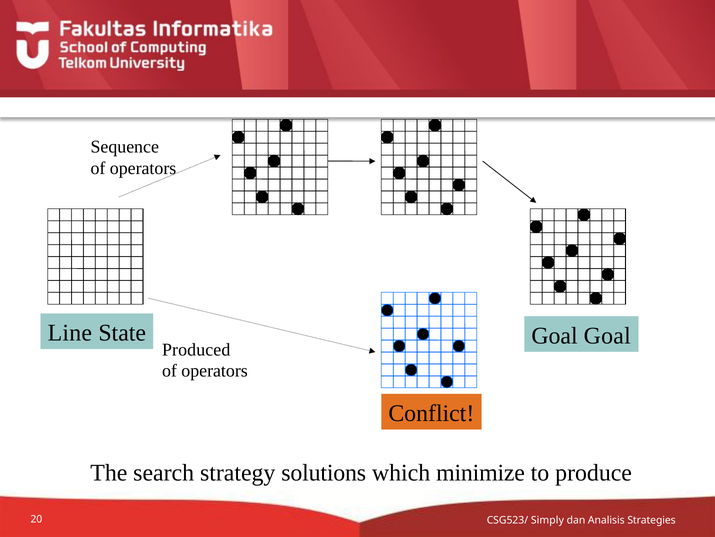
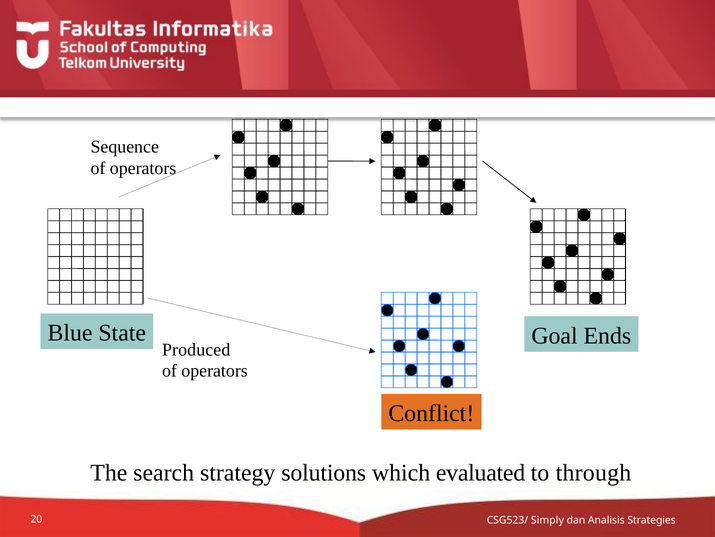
Line: Line -> Blue
Goal Goal: Goal -> Ends
minimize: minimize -> evaluated
produce: produce -> through
